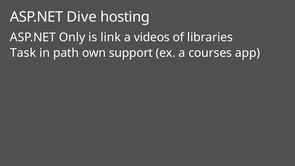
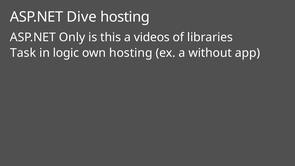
link: link -> this
path: path -> logic
own support: support -> hosting
courses: courses -> without
